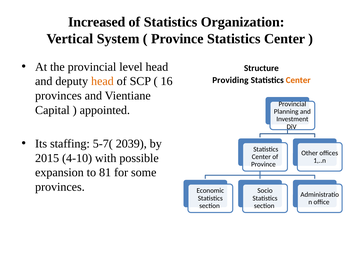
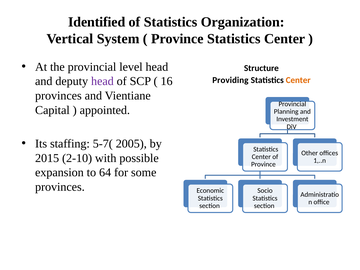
Increased: Increased -> Identified
head at (102, 81) colour: orange -> purple
2039: 2039 -> 2005
4-10: 4-10 -> 2-10
81: 81 -> 64
